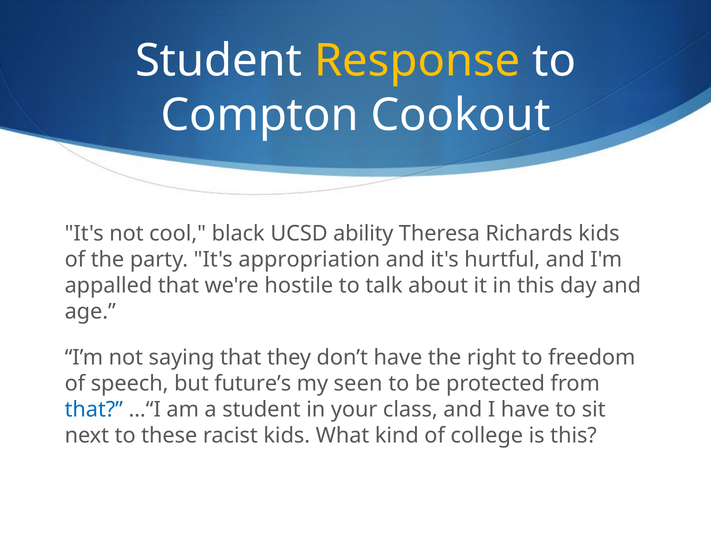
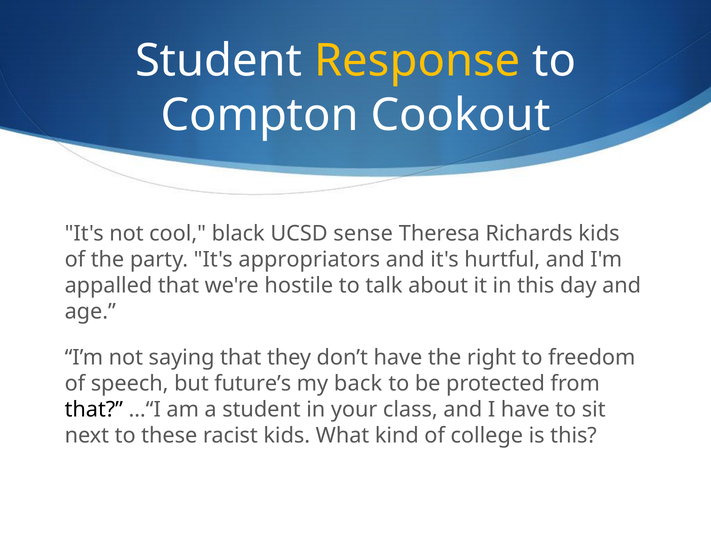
ability: ability -> sense
appropriation: appropriation -> appropriators
seen: seen -> back
that at (94, 410) colour: blue -> black
